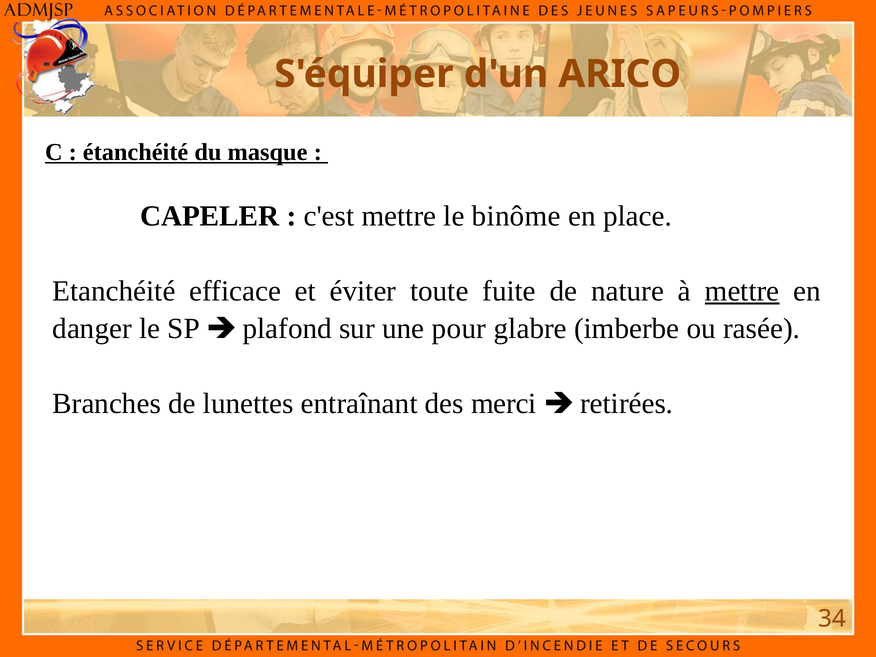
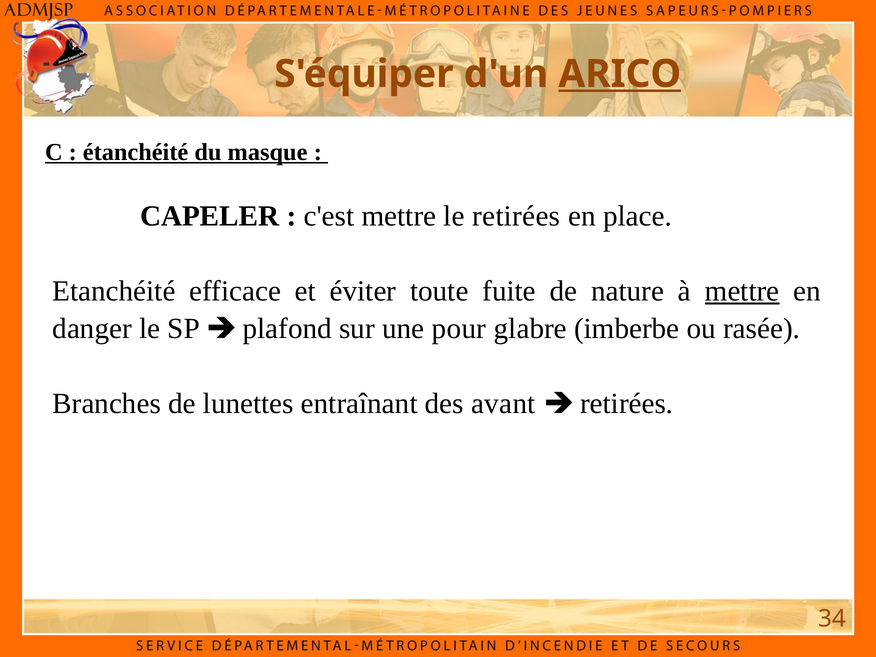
ARICO underline: none -> present
le binôme: binôme -> retirées
merci: merci -> avant
